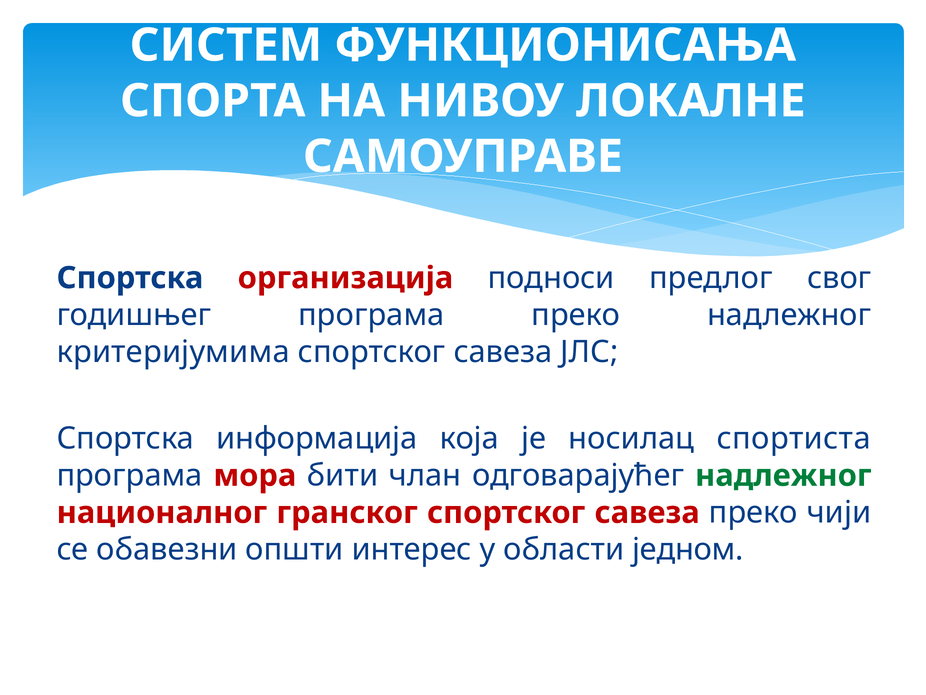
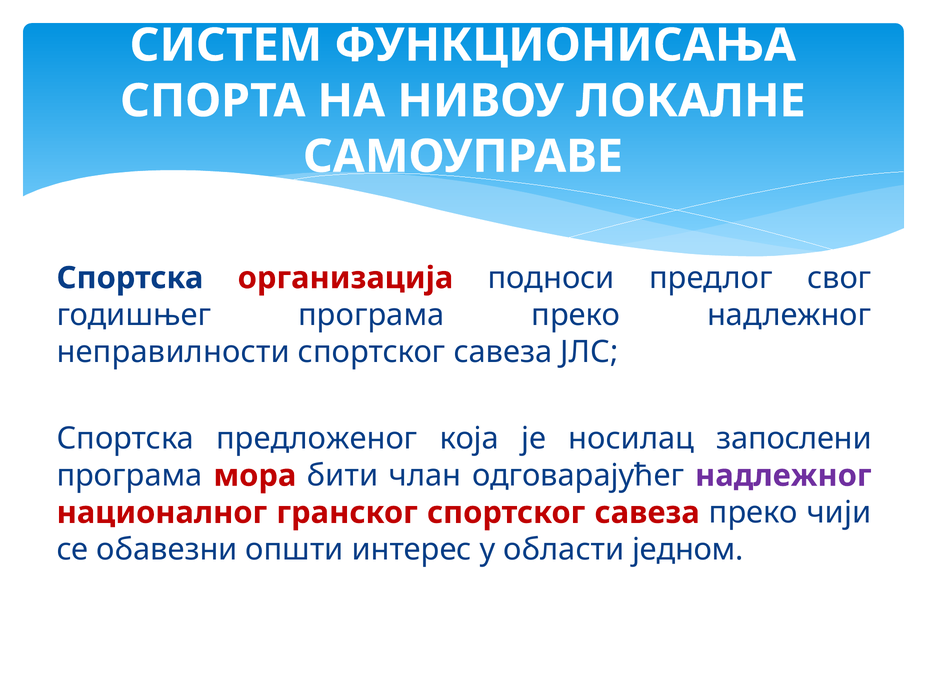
критеријумима: критеријумима -> неправилности
информација: информација -> предложеног
спортиста: спортиста -> запослени
надлежног at (783, 475) colour: green -> purple
